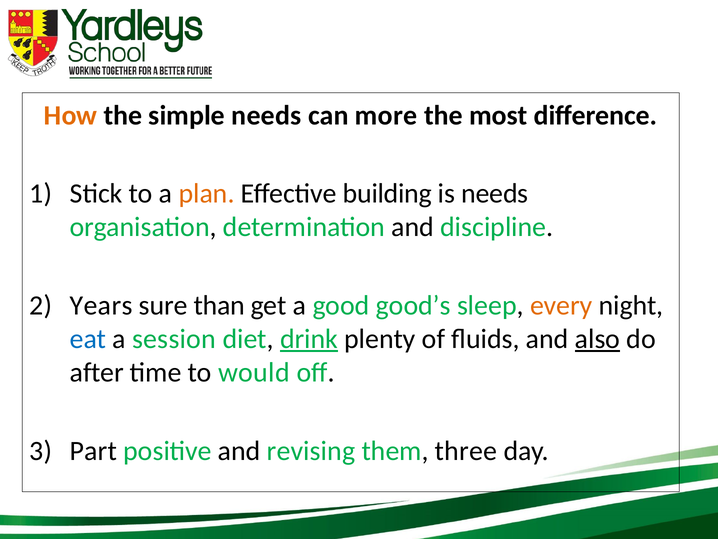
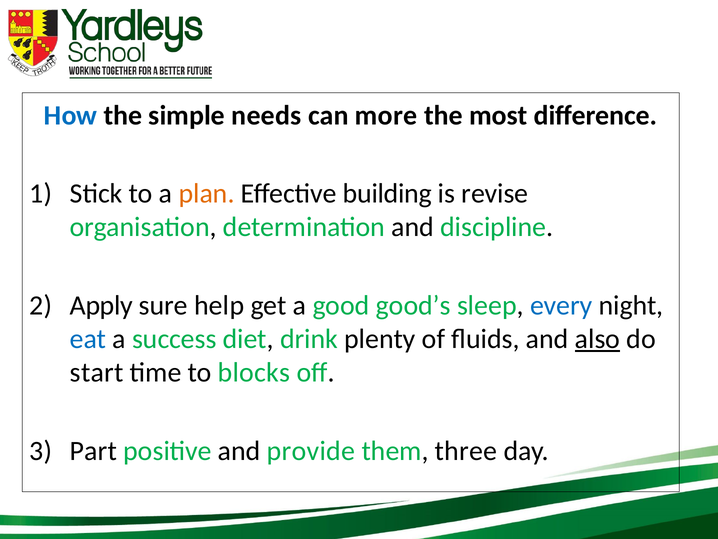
How colour: orange -> blue
is needs: needs -> revise
Years: Years -> Apply
than: than -> help
every colour: orange -> blue
session: session -> success
drink underline: present -> none
after: after -> start
would: would -> blocks
revising: revising -> provide
